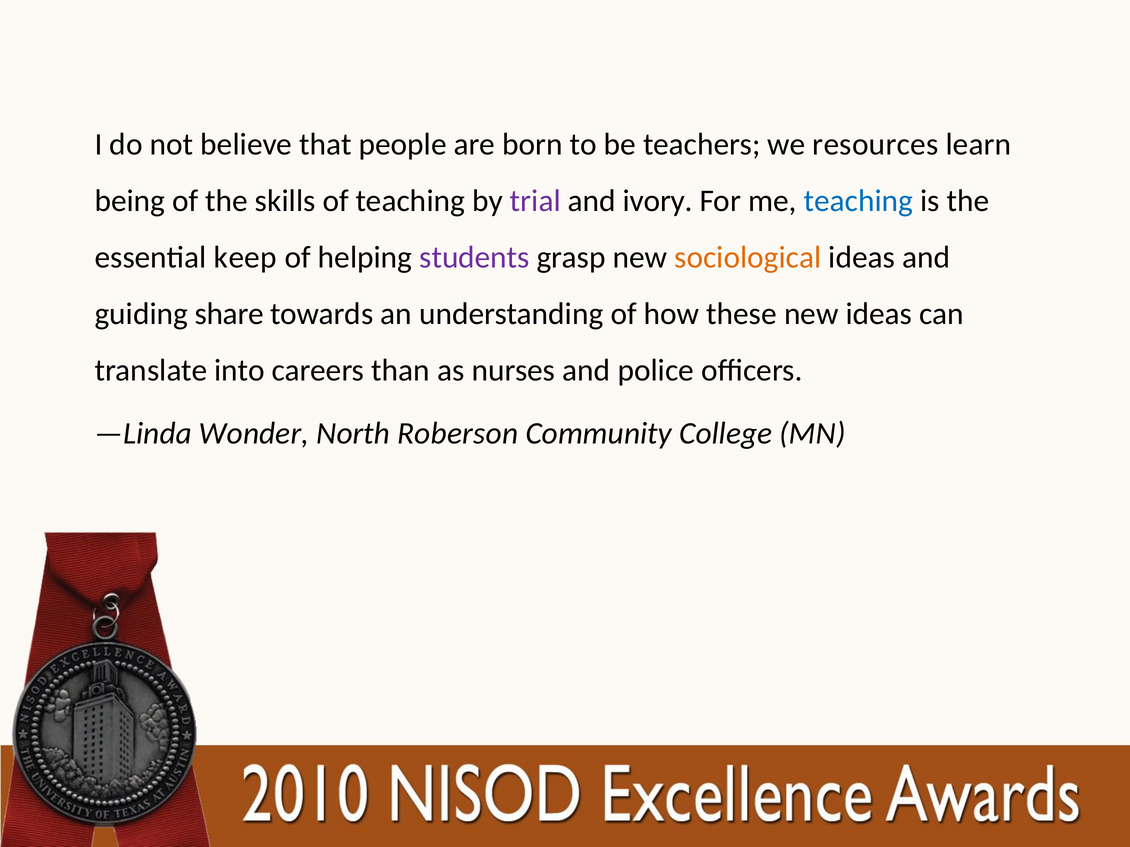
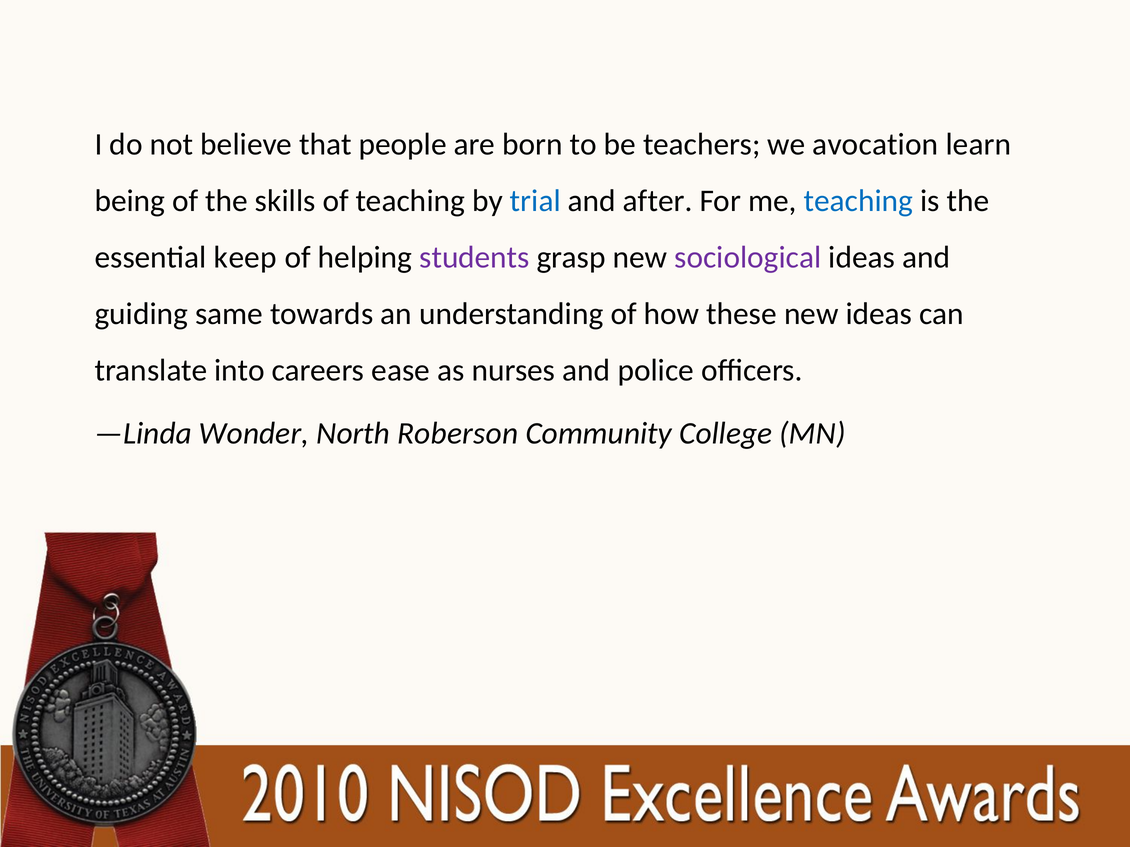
resources: resources -> avocation
trial colour: purple -> blue
ivory: ivory -> after
sociological colour: orange -> purple
share: share -> same
than: than -> ease
